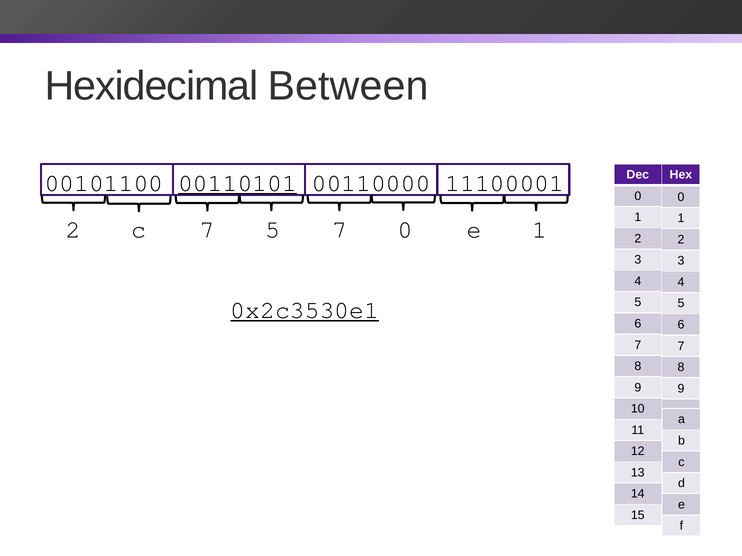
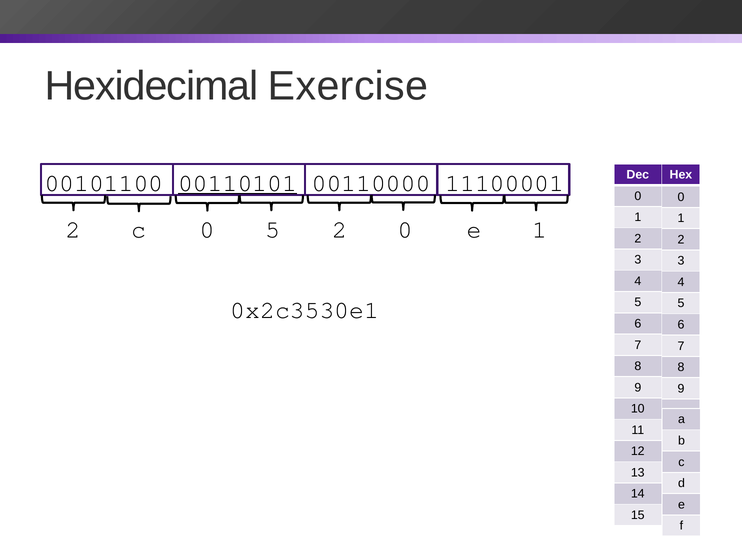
Between: Between -> Exercise
c 7: 7 -> 0
5 7: 7 -> 2
0x2c3530e1 underline: present -> none
